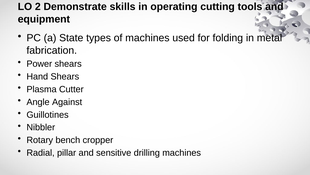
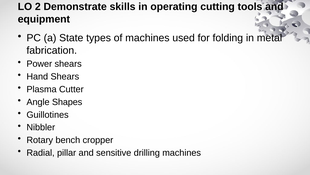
Against: Against -> Shapes
